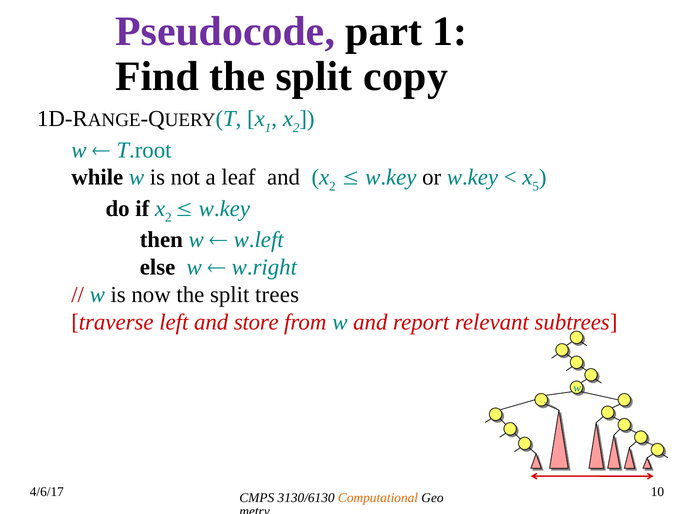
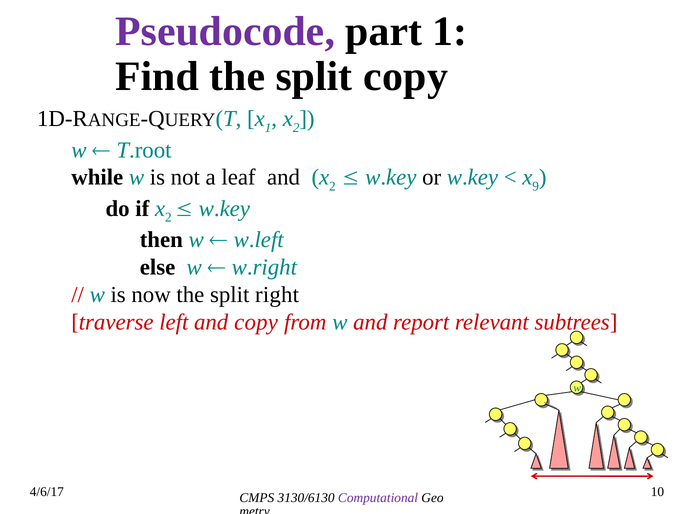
5: 5 -> 9
trees: trees -> right
and store: store -> copy
Computational colour: orange -> purple
